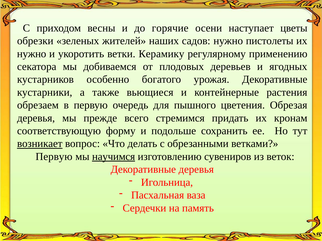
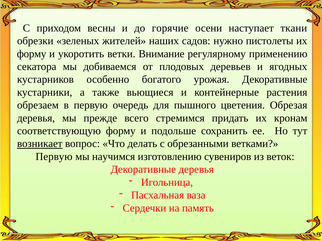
цветы: цветы -> ткани
нужно at (32, 54): нужно -> форму
Керамику: Керамику -> Внимание
научимся underline: present -> none
